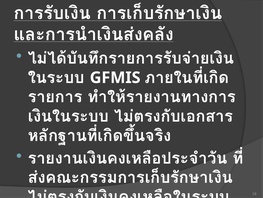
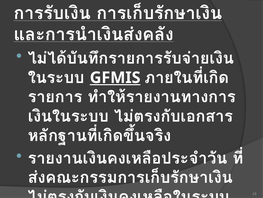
GFMIS at (115, 77) underline: none -> present
